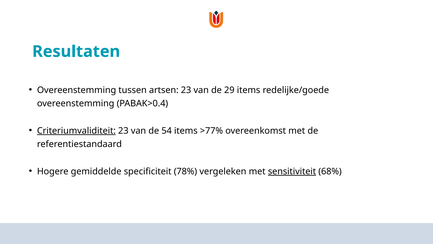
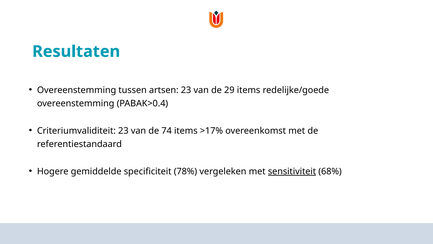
Criteriumvaliditeit underline: present -> none
54: 54 -> 74
>77%: >77% -> >17%
